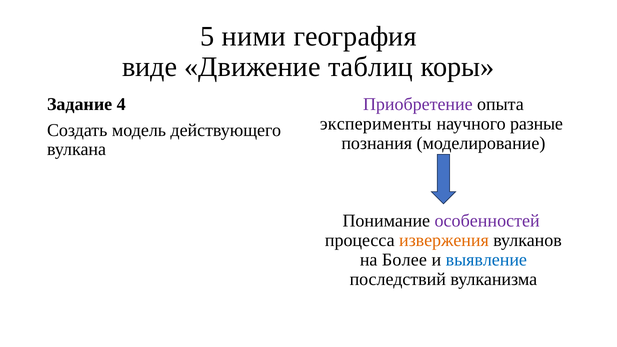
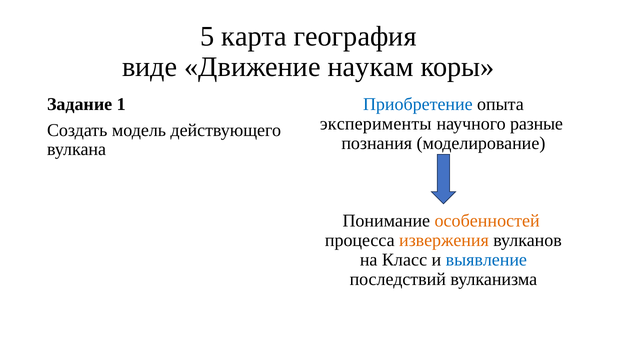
ними: ними -> карта
таблиц: таблиц -> наукам
4: 4 -> 1
Приобретение colour: purple -> blue
особенностей colour: purple -> orange
Более: Более -> Класс
